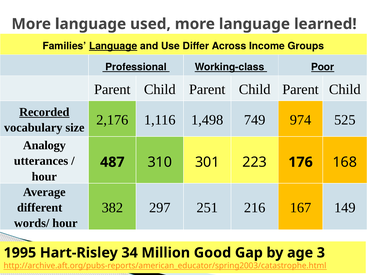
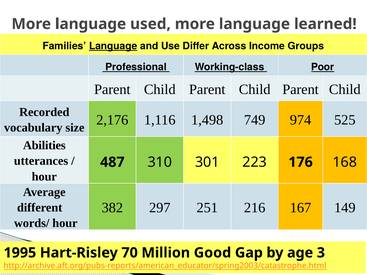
Recorded underline: present -> none
Analogy: Analogy -> Abilities
34: 34 -> 70
